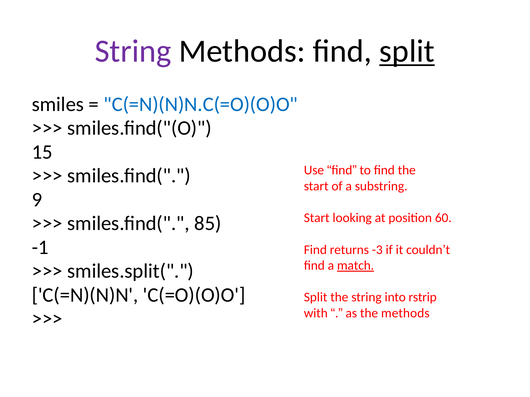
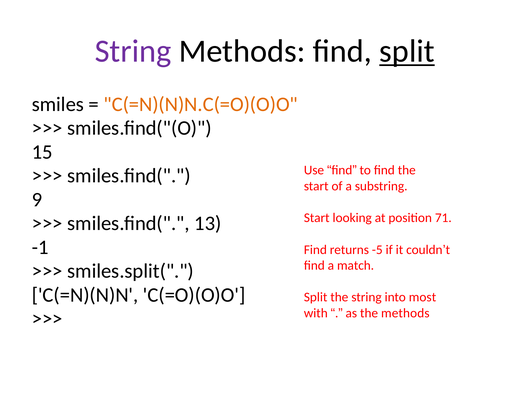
C(=N)(N)N.C(=O)(O)O colour: blue -> orange
60: 60 -> 71
85: 85 -> 13
-3: -3 -> -5
match underline: present -> none
rstrip: rstrip -> most
